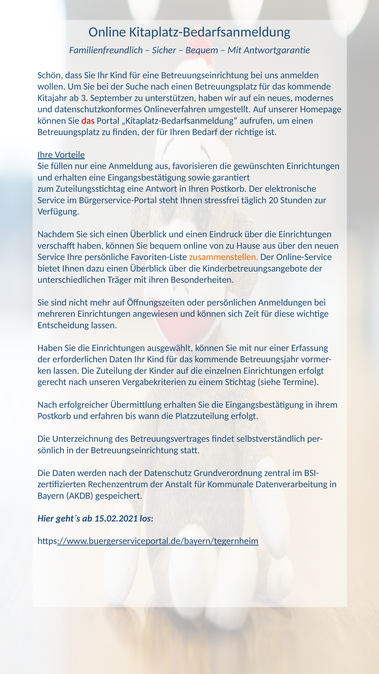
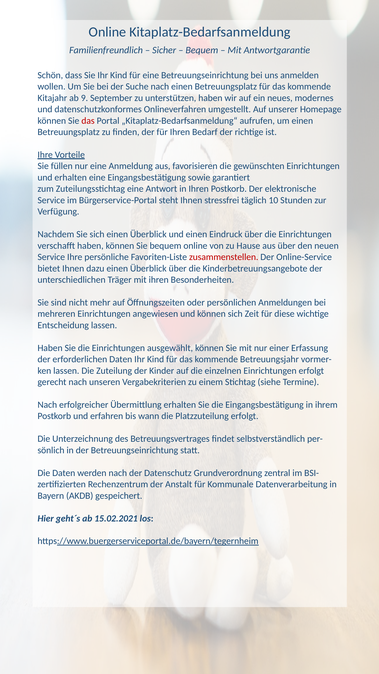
3: 3 -> 9
20: 20 -> 10
zusammenstellen colour: orange -> red
